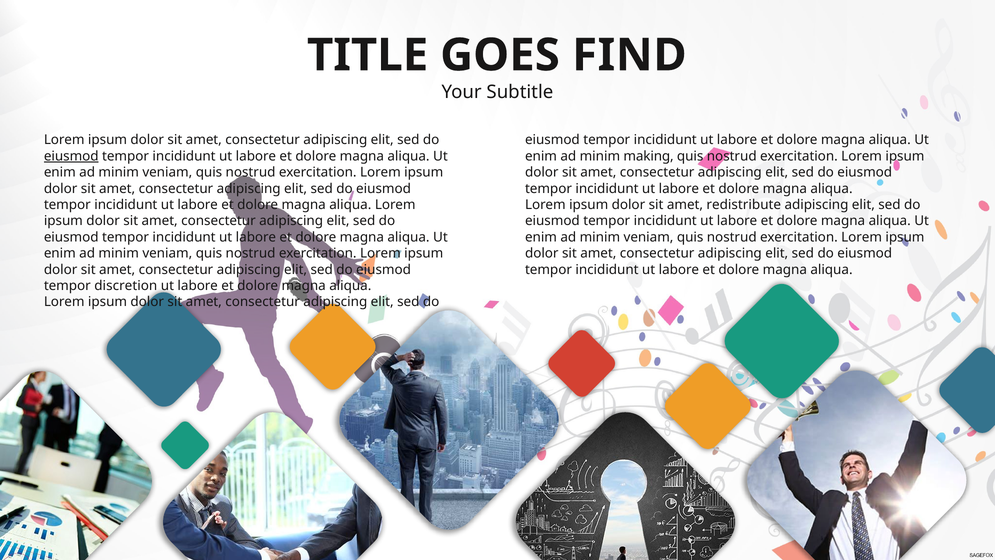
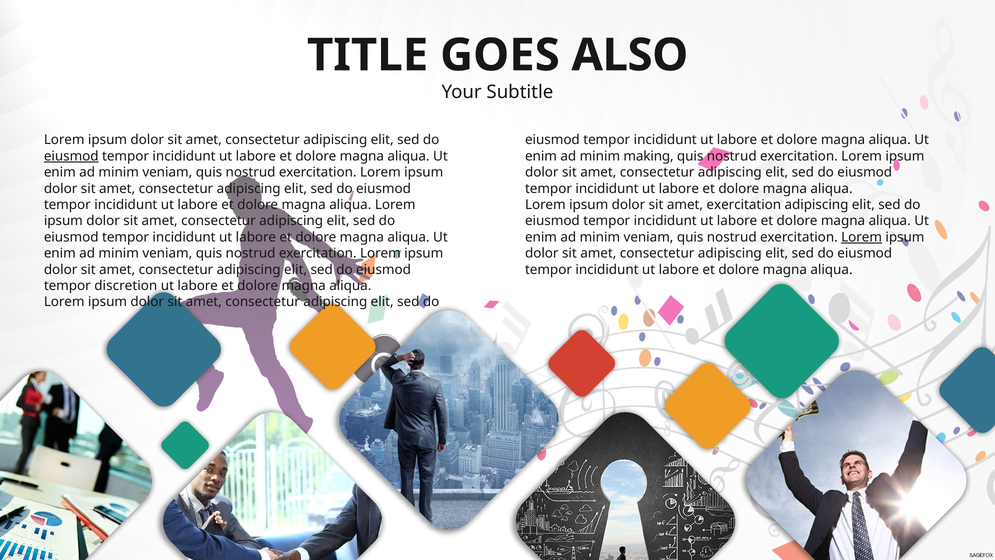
FIND: FIND -> ALSO
amet redistribute: redistribute -> exercitation
Lorem at (862, 237) underline: none -> present
